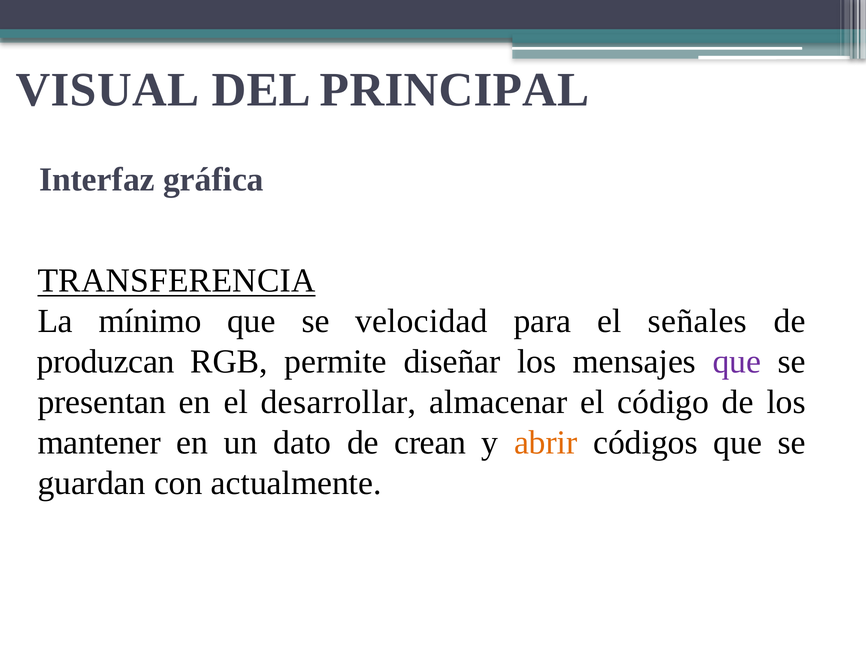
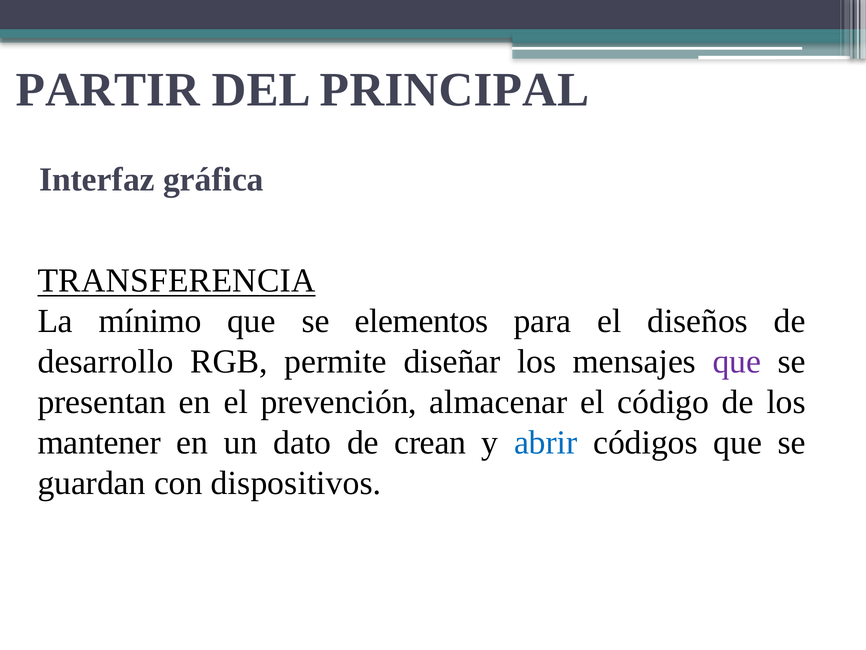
VISUAL: VISUAL -> PARTIR
velocidad: velocidad -> elementos
señales: señales -> diseños
produzcan: produzcan -> desarrollo
desarrollar: desarrollar -> prevención
abrir colour: orange -> blue
actualmente: actualmente -> dispositivos
